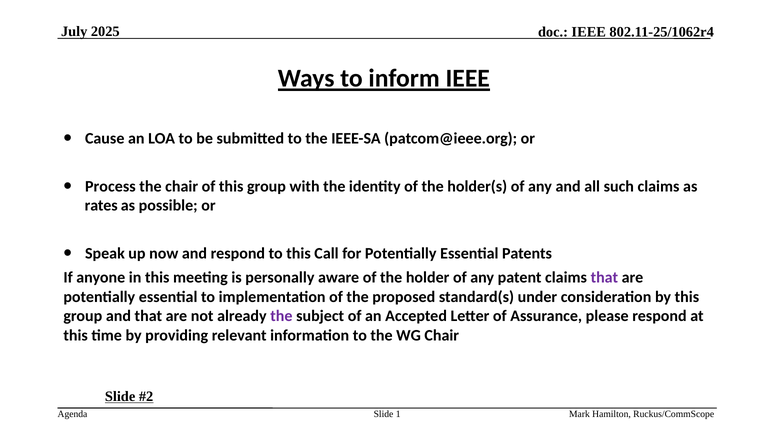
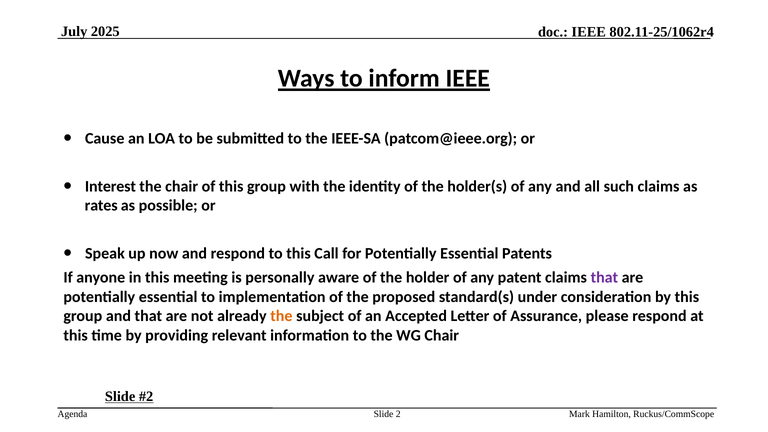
Process: Process -> Interest
the at (281, 316) colour: purple -> orange
1: 1 -> 2
